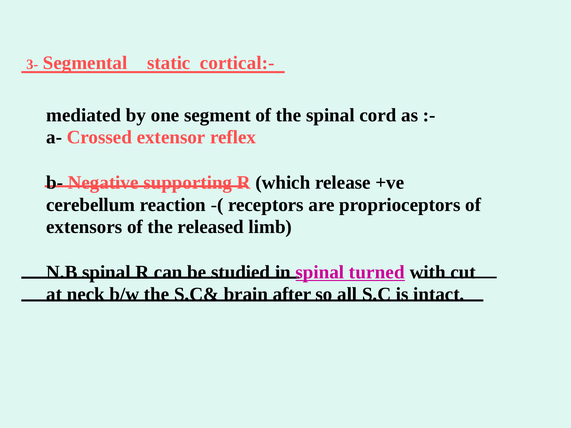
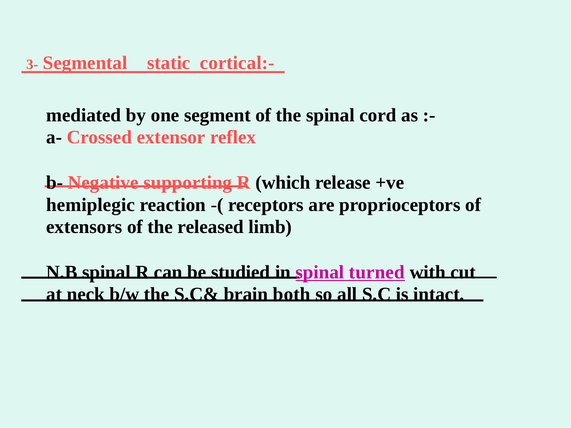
cerebellum: cerebellum -> hemiplegic
after: after -> both
